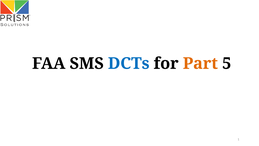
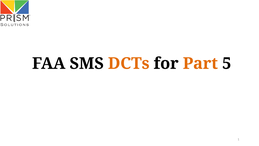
DCTs colour: blue -> orange
